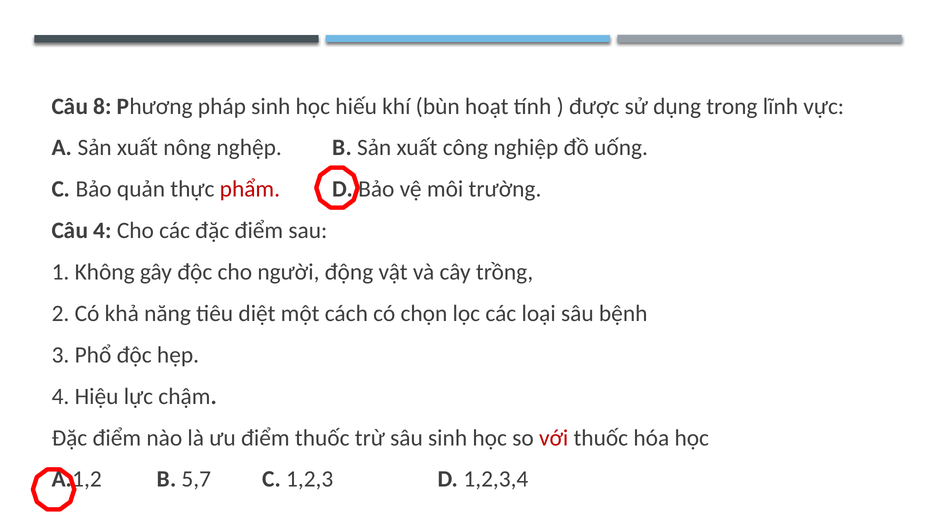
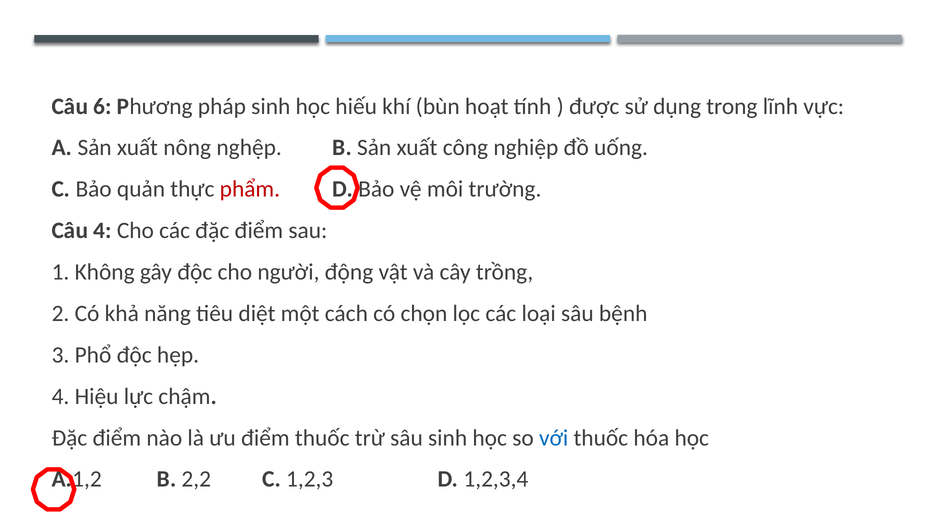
8: 8 -> 6
với colour: red -> blue
5,7: 5,7 -> 2,2
